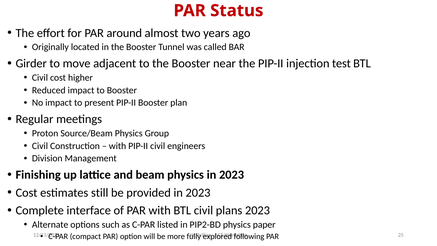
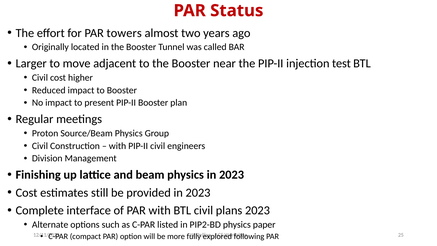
around: around -> towers
Girder: Girder -> Larger
